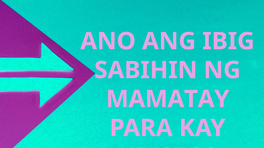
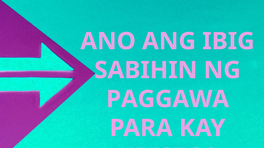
MAMATAY: MAMATAY -> PAGGAWA
